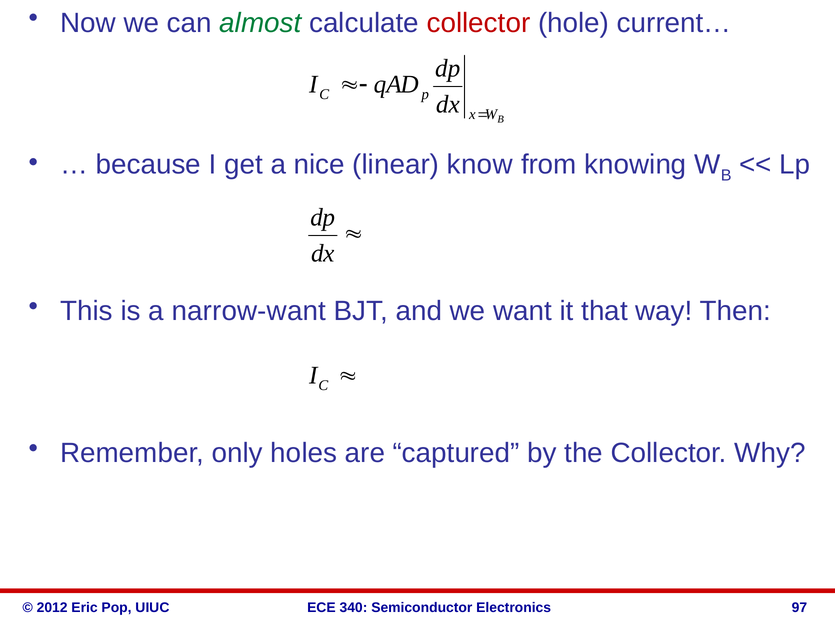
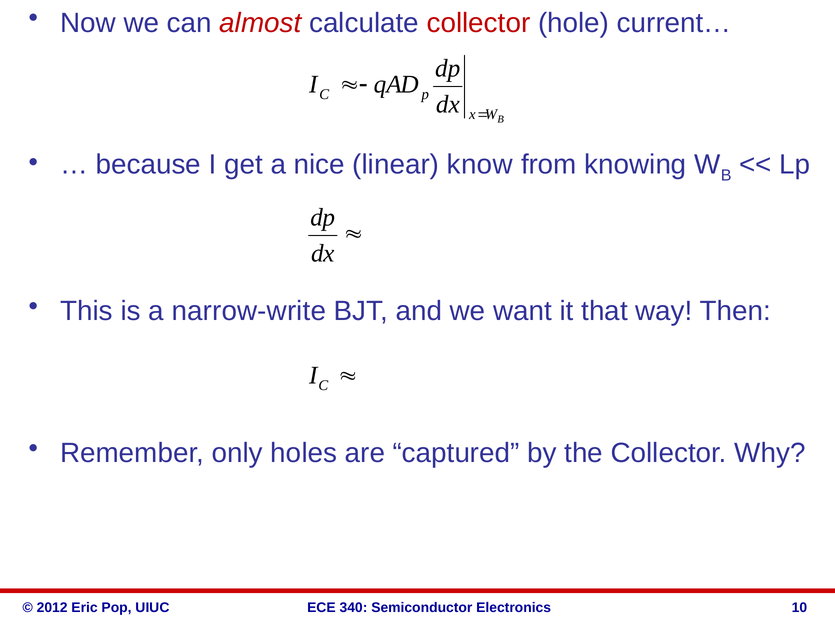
almost colour: green -> red
narrow-want: narrow-want -> narrow-write
97: 97 -> 10
